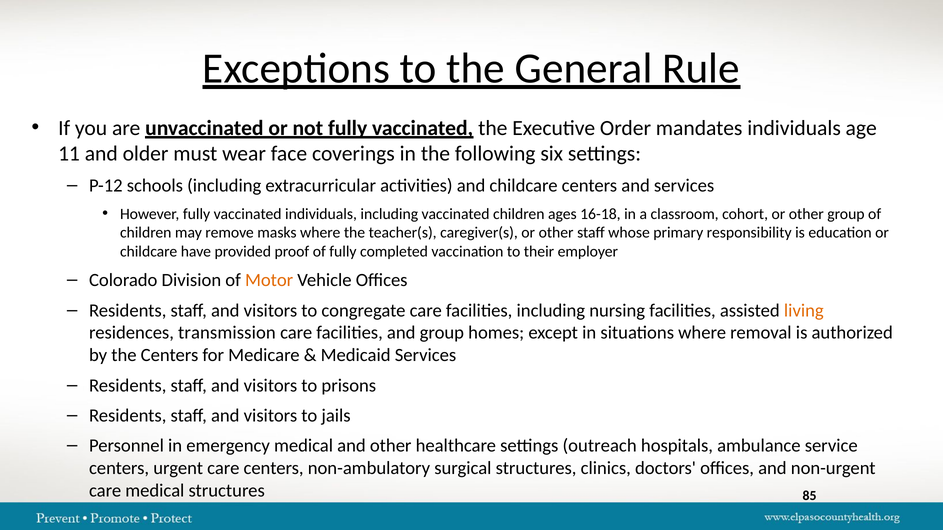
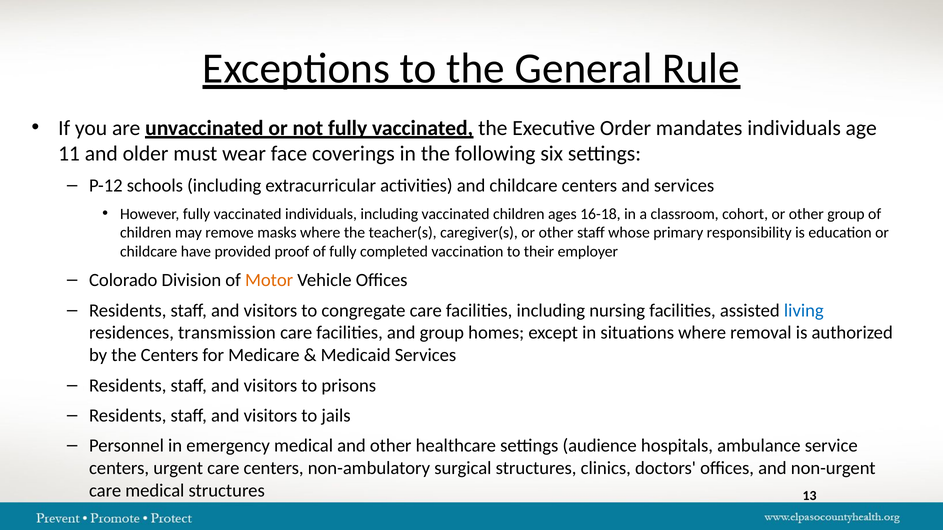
living colour: orange -> blue
outreach: outreach -> audience
85: 85 -> 13
